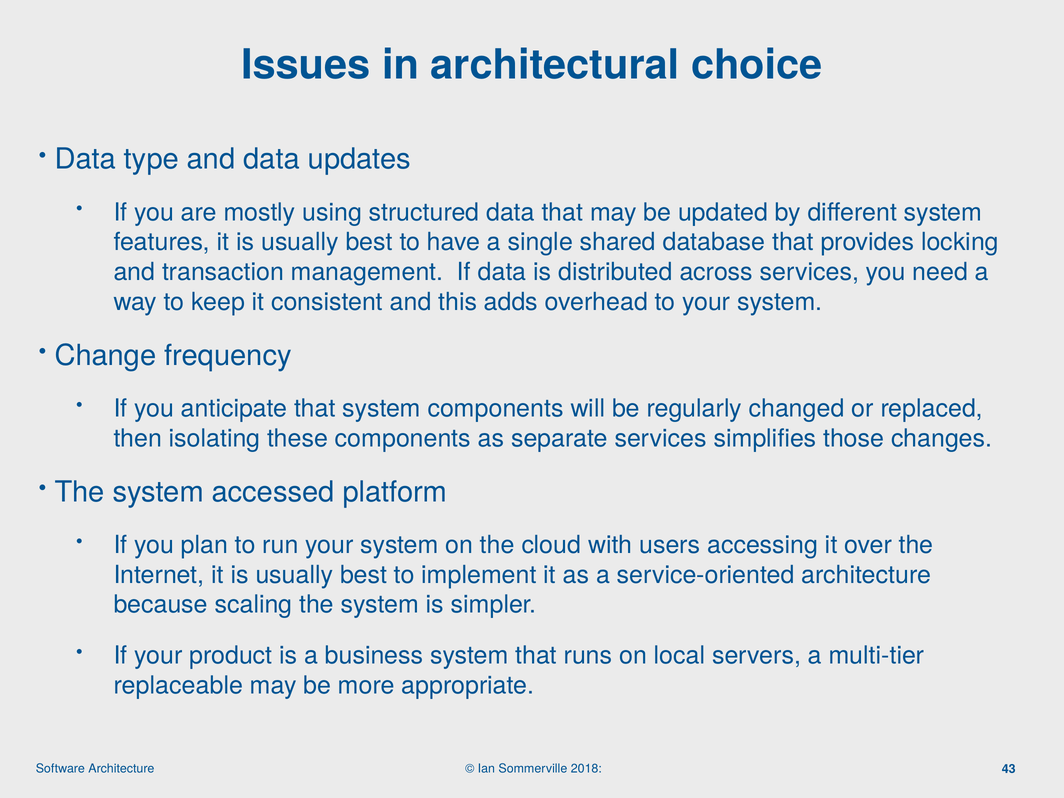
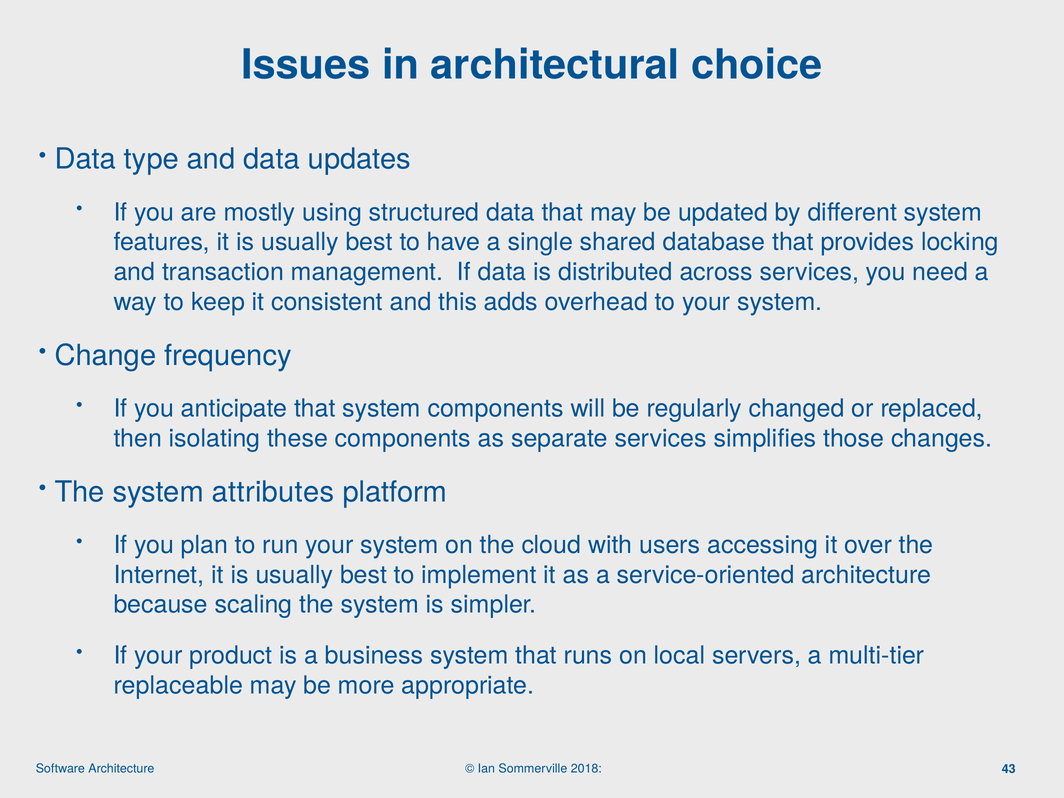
accessed: accessed -> attributes
